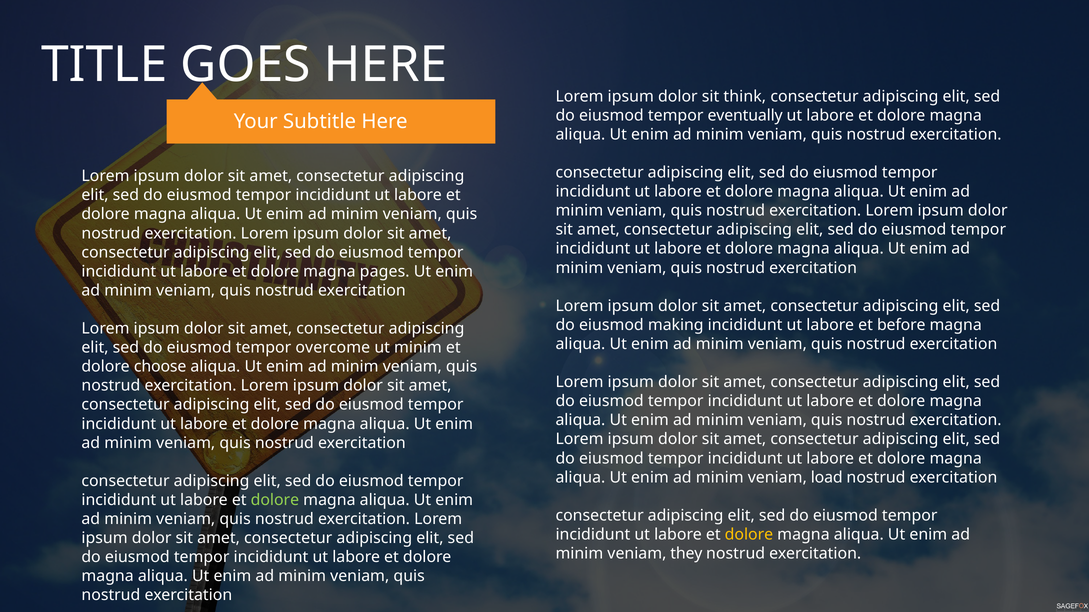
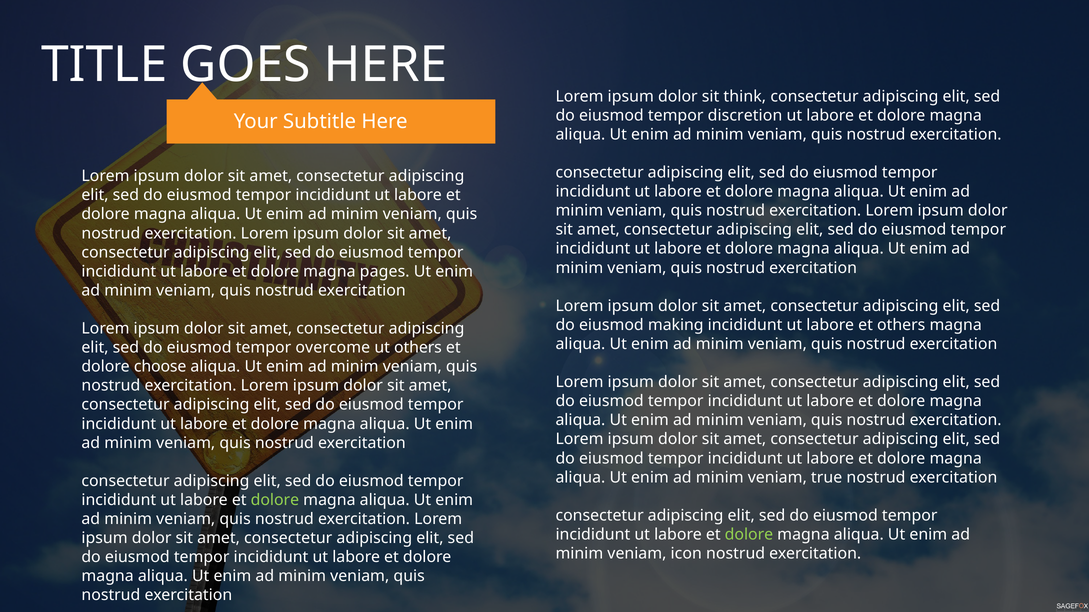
eventually: eventually -> discretion
et before: before -> others
ut minim: minim -> others
load: load -> true
dolore at (749, 535) colour: yellow -> light green
they: they -> icon
